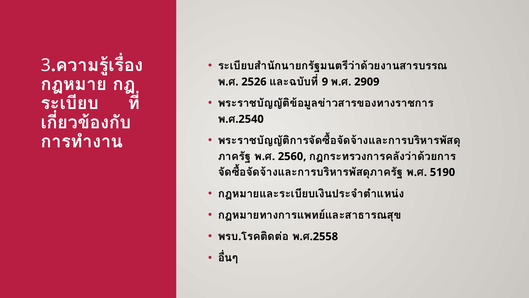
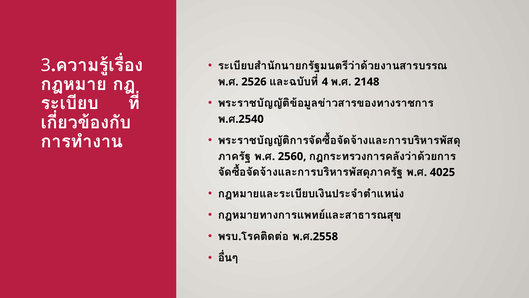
9: 9 -> 4
2909: 2909 -> 2148
5190: 5190 -> 4025
